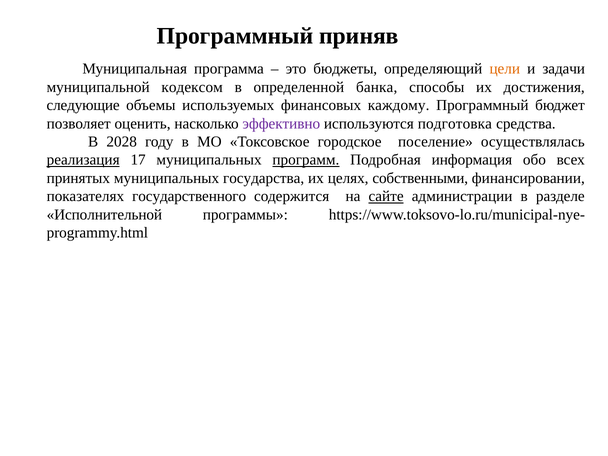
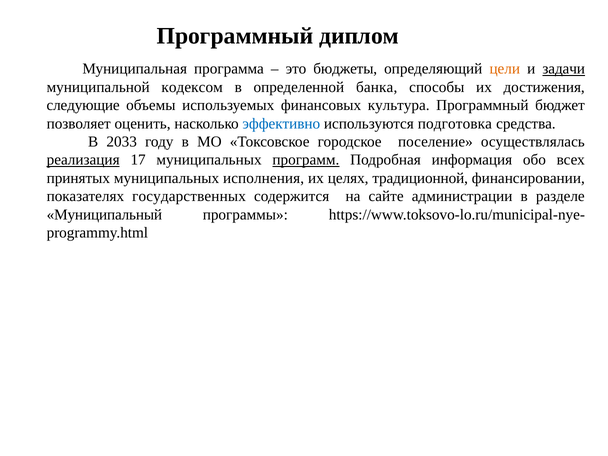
приняв: приняв -> диплом
задачи underline: none -> present
каждому: каждому -> культура
эффективно colour: purple -> blue
2028: 2028 -> 2033
государства: государства -> исполнения
собственными: собственными -> традиционной
государственного: государственного -> государственных
сайте underline: present -> none
Исполнительной: Исполнительной -> Муниципальный
